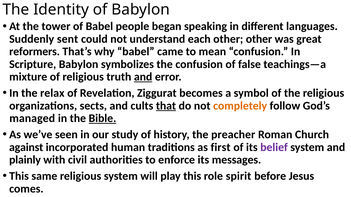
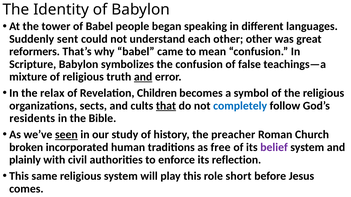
Ziggurat: Ziggurat -> Children
completely colour: orange -> blue
managed: managed -> residents
Bible underline: present -> none
seen underline: none -> present
against: against -> broken
first: first -> free
messages: messages -> reflection
spirit: spirit -> short
